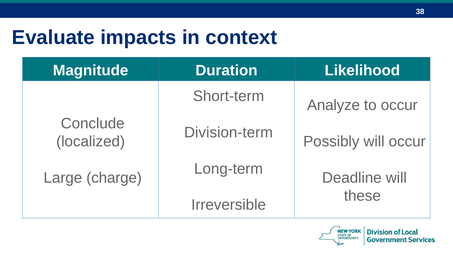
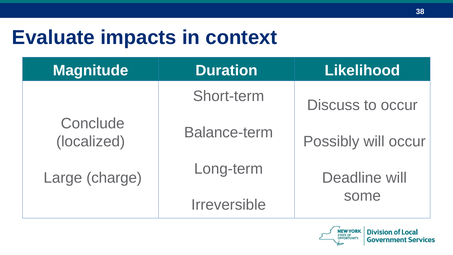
Analyze: Analyze -> Discuss
Division-term: Division-term -> Balance-term
these: these -> some
